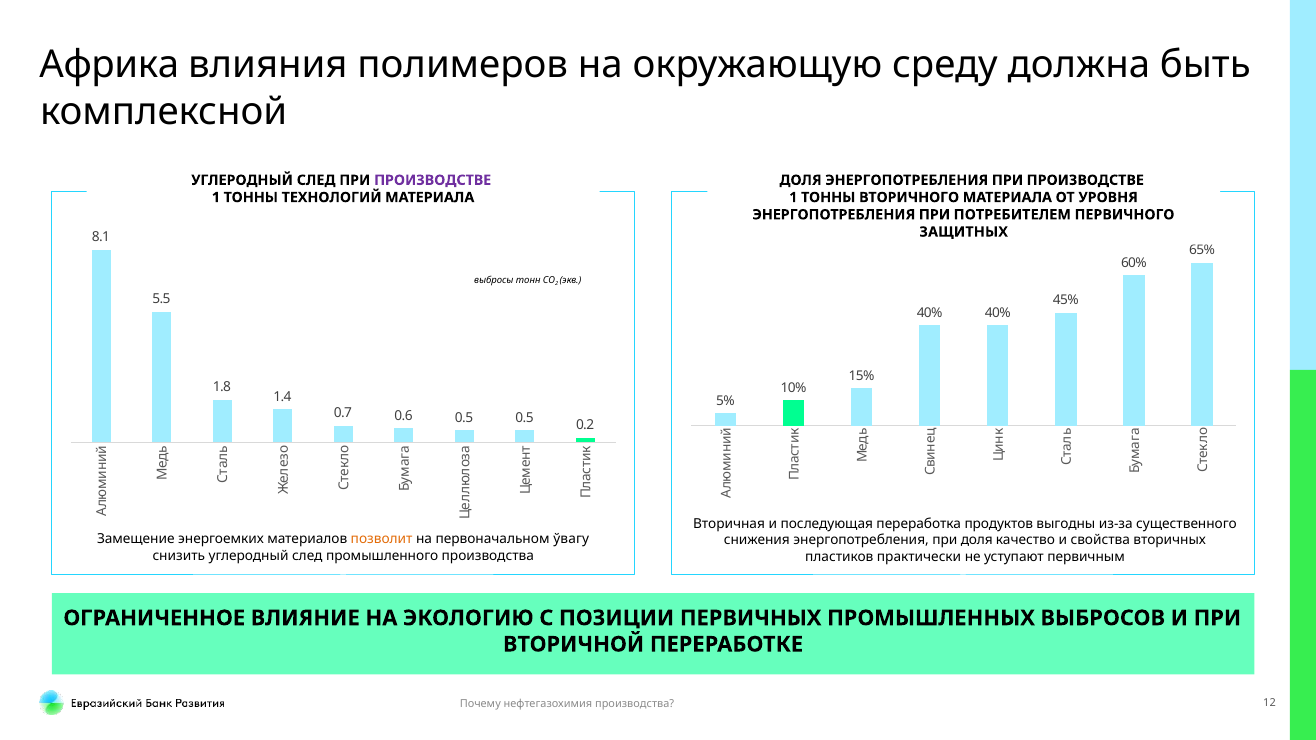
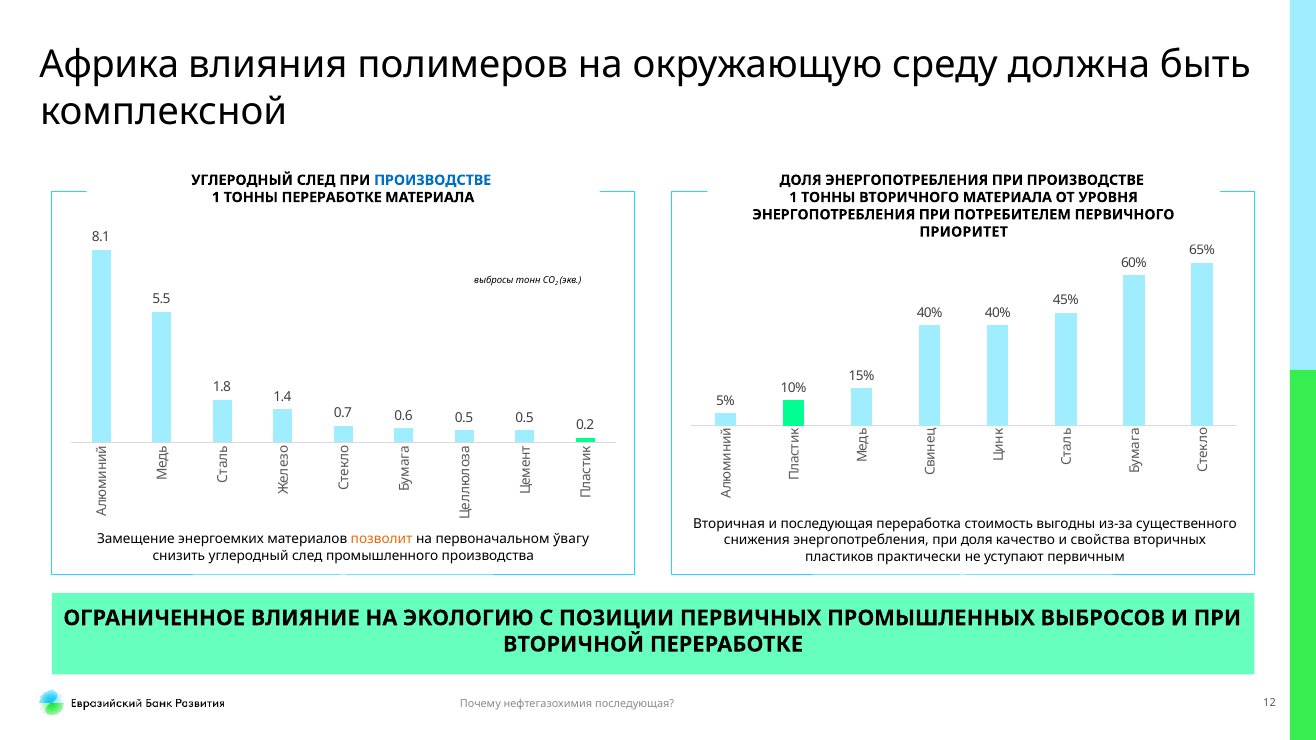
ПРОИЗВОДСТВЕ at (433, 180) colour: purple -> blue
ТОННЫ ТЕХНОЛОГИЙ: ТЕХНОЛОГИЙ -> ПЕРЕРАБОТКЕ
ЗАЩИТНЫХ: ЗАЩИТНЫХ -> ПРИОРИТЕТ
продуктов: продуктов -> стоимость
нефтегазохимия производства: производства -> последующая
